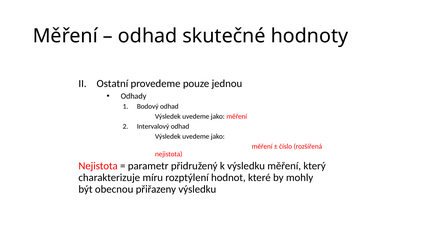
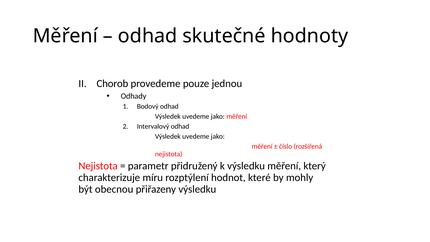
Ostatní: Ostatní -> Chorob
